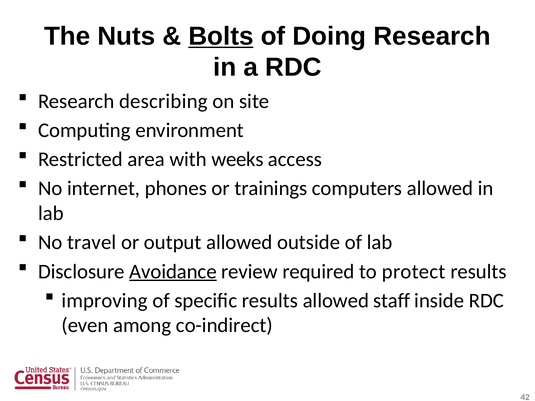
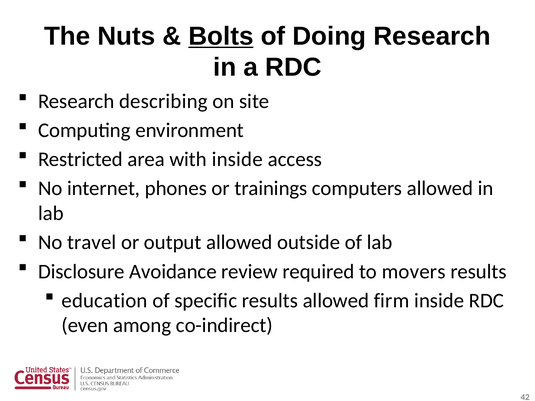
with weeks: weeks -> inside
Avoidance underline: present -> none
protect: protect -> movers
improving: improving -> education
staff: staff -> firm
